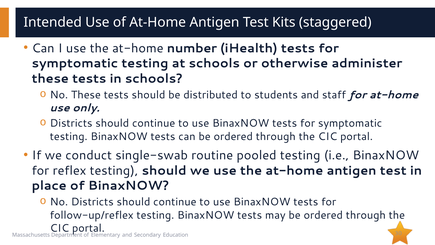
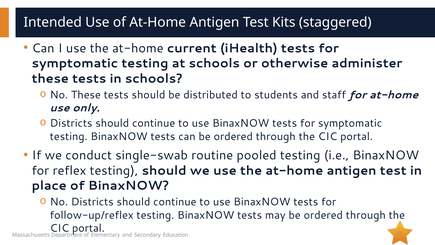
number: number -> current
